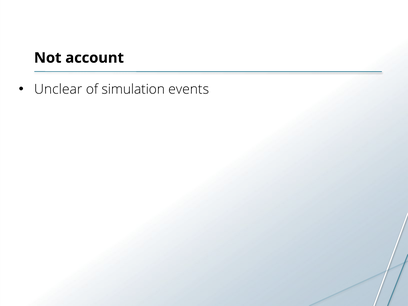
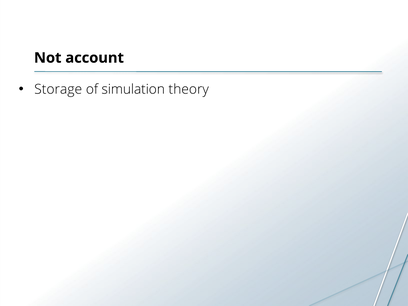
Unclear: Unclear -> Storage
events: events -> theory
